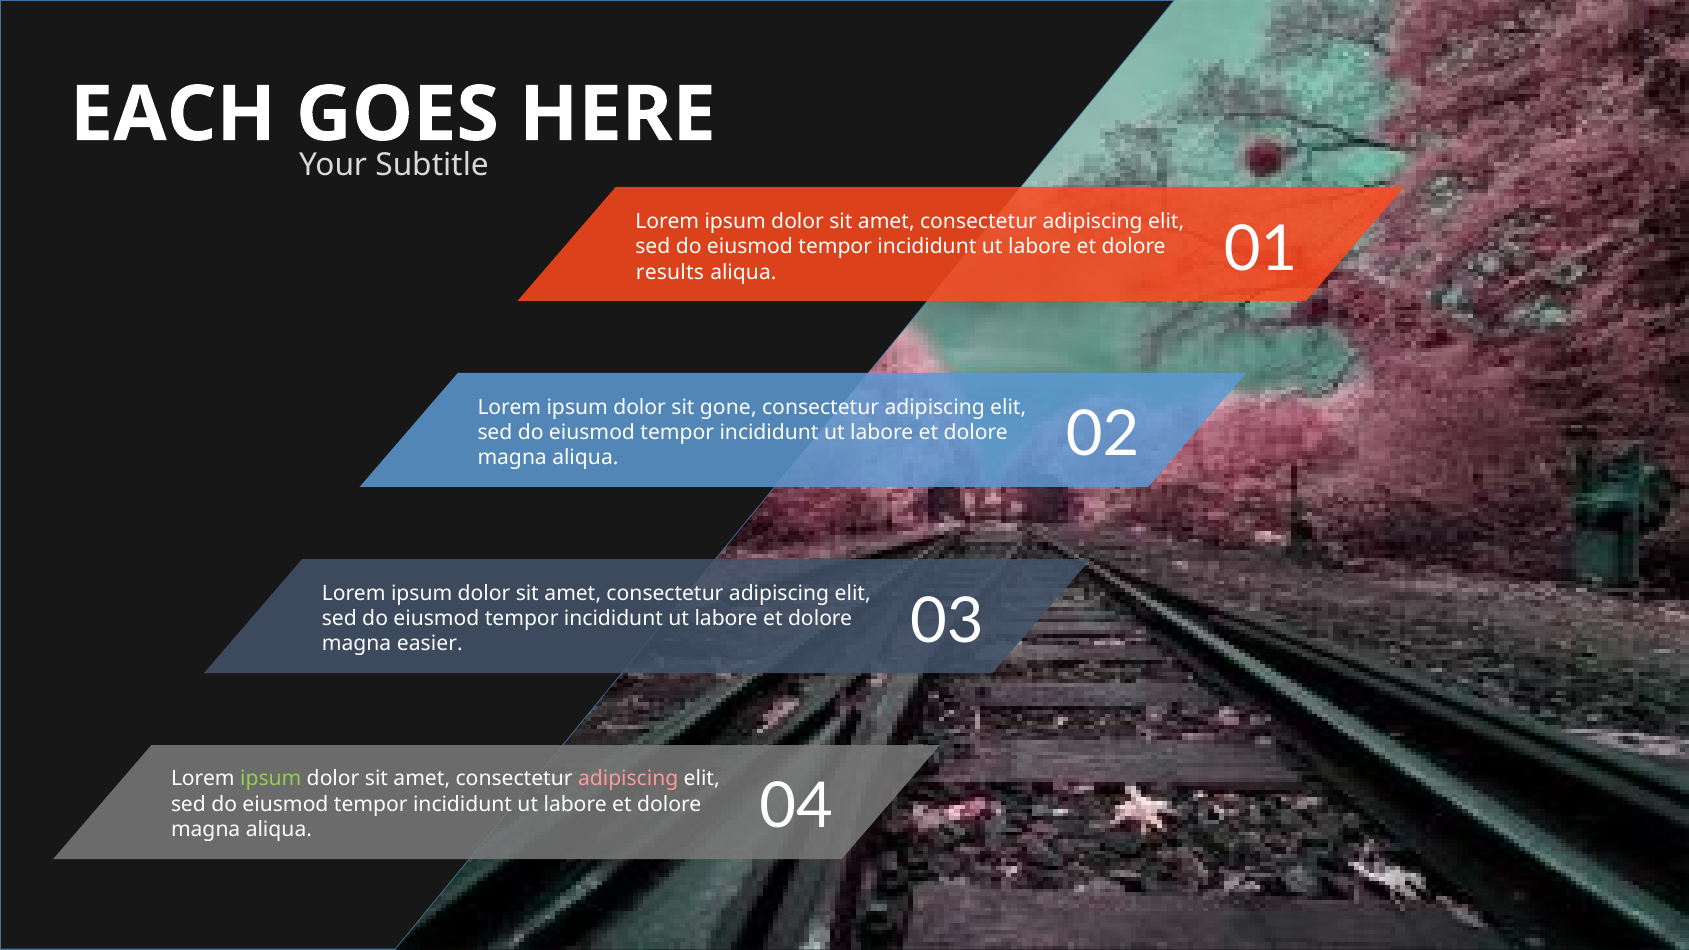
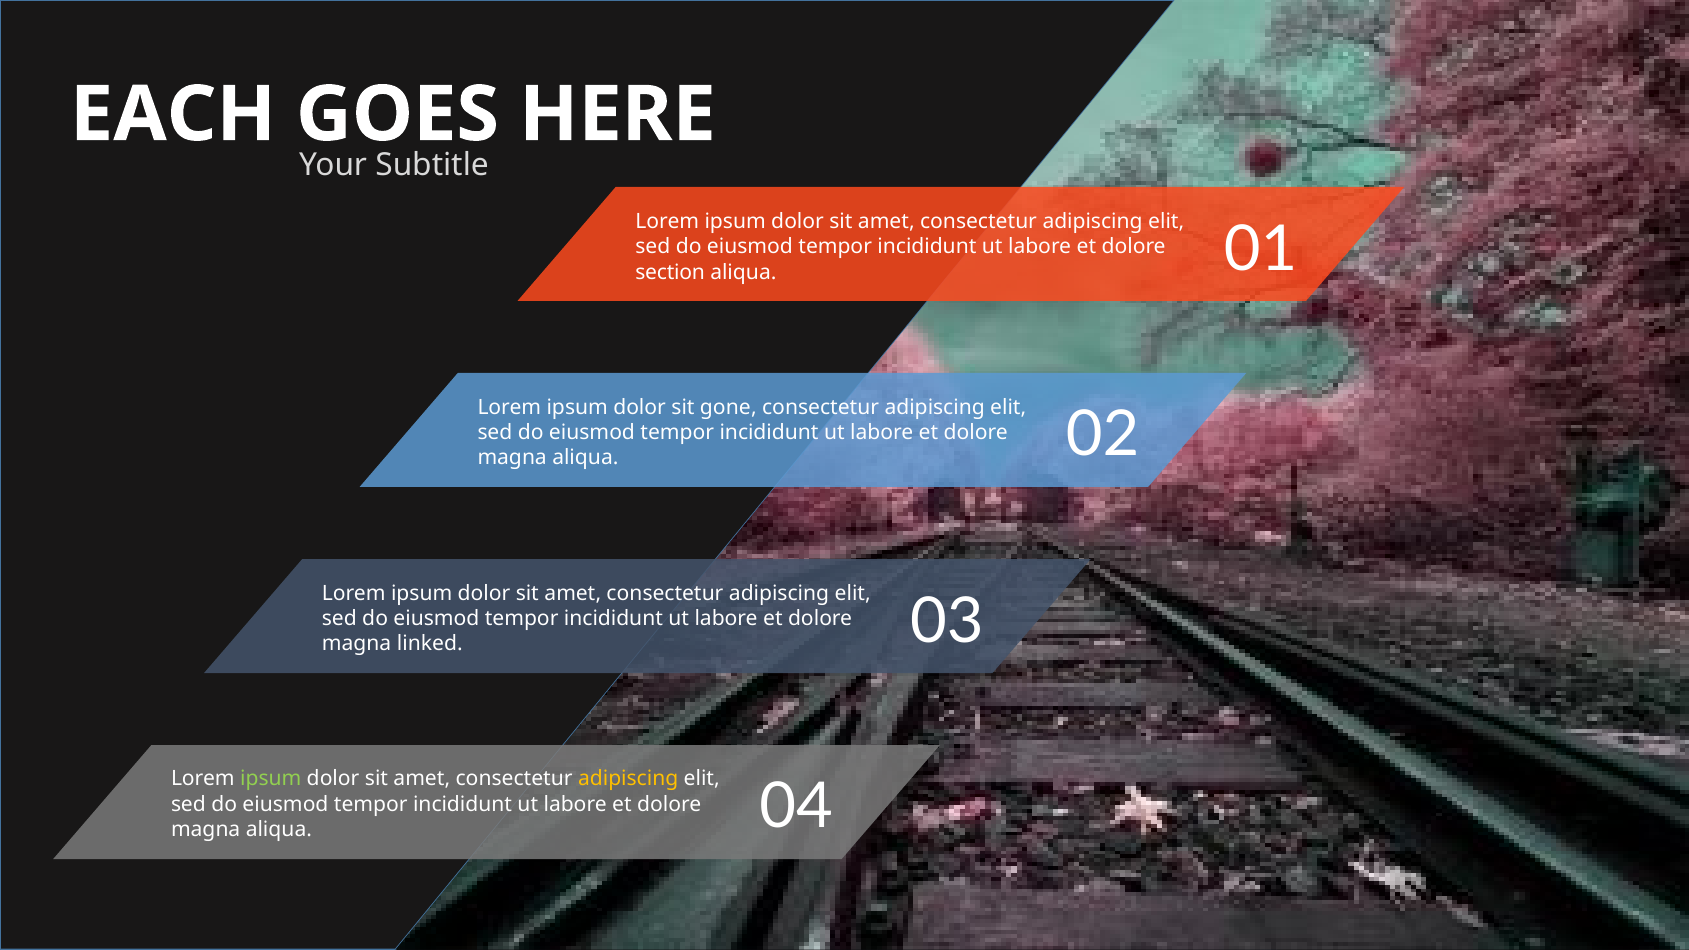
results: results -> section
easier: easier -> linked
adipiscing at (628, 779) colour: pink -> yellow
